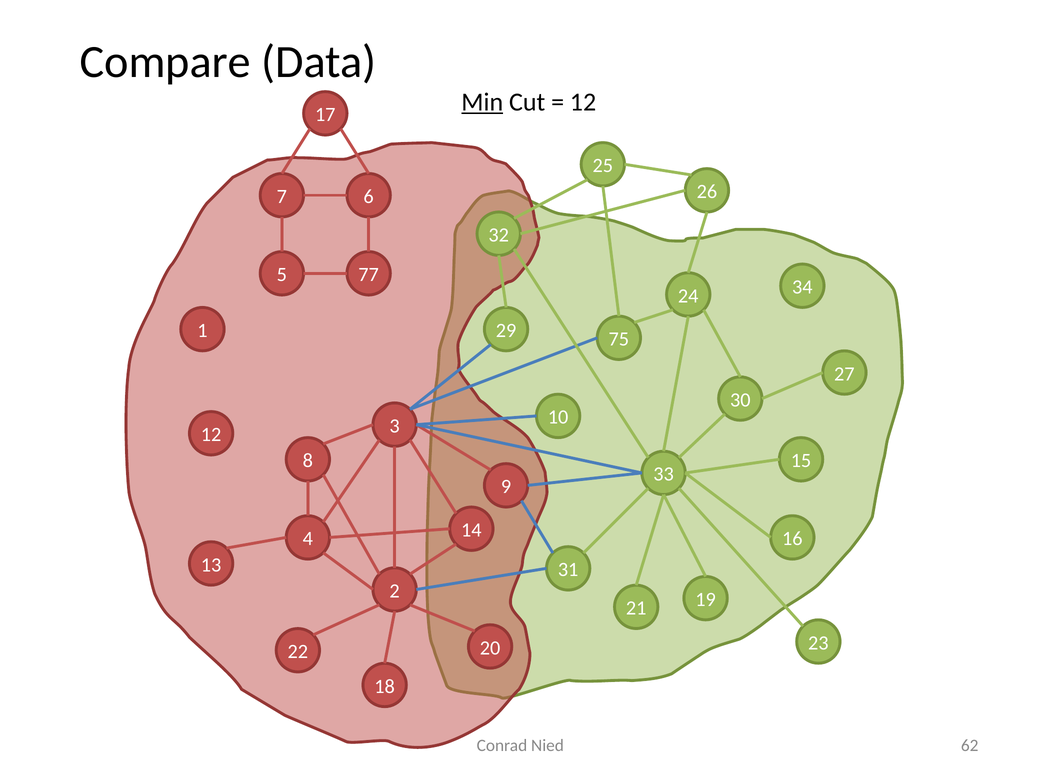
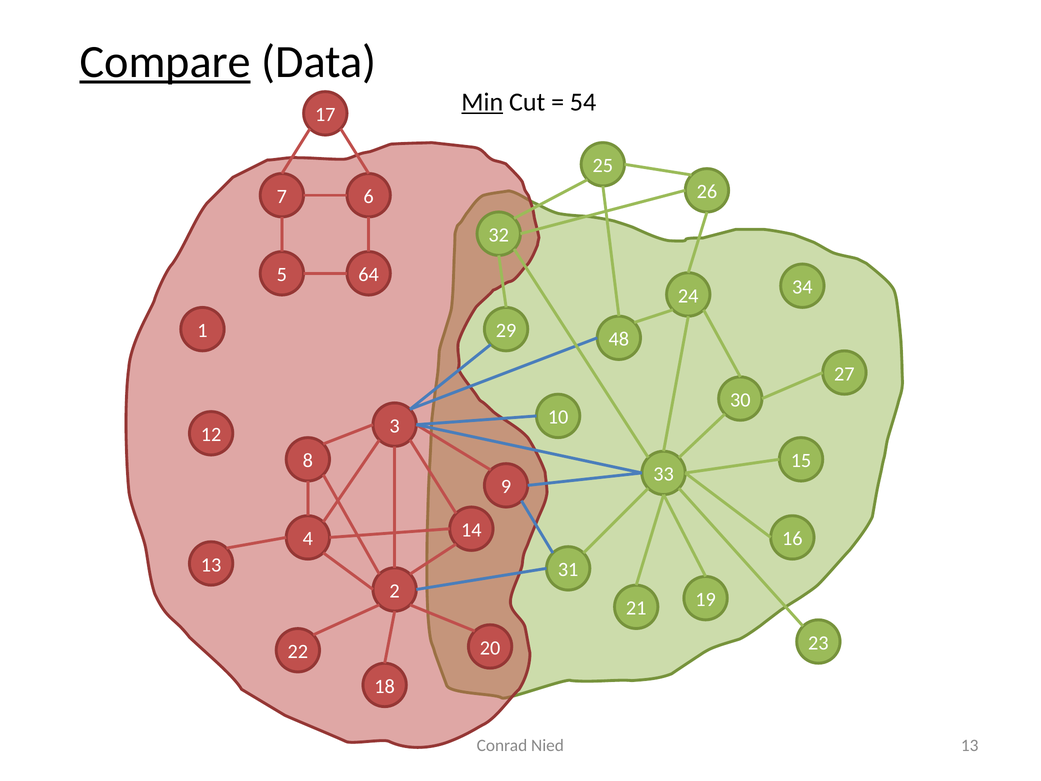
Compare underline: none -> present
12 at (583, 102): 12 -> 54
77: 77 -> 64
75: 75 -> 48
62 at (970, 745): 62 -> 13
